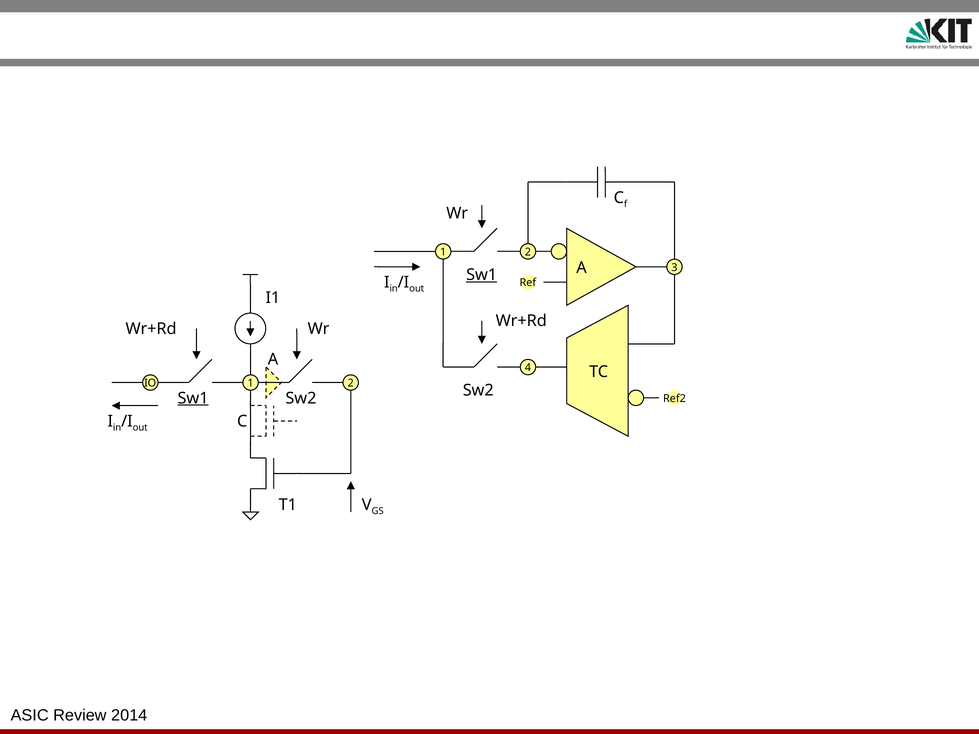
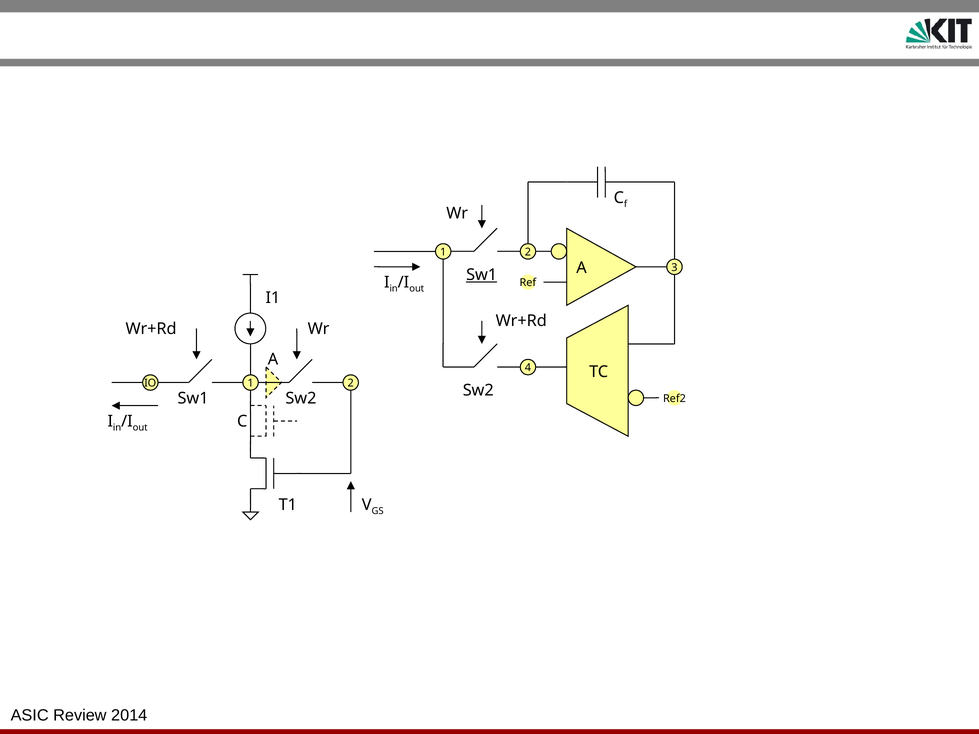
Sw1 at (193, 398) underline: present -> none
